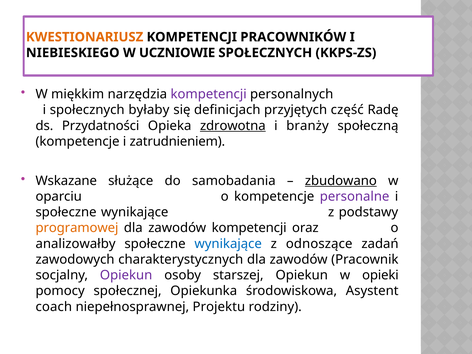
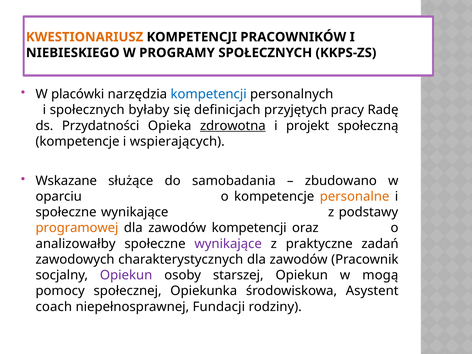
UCZNIOWIE: UCZNIOWIE -> PROGRAMY
miękkim: miękkim -> placówki
kompetencji at (209, 94) colour: purple -> blue
część: część -> pracy
branży: branży -> projekt
zatrudnieniem: zatrudnieniem -> wspierających
zbudowano underline: present -> none
personalne colour: purple -> orange
wynikające at (228, 244) colour: blue -> purple
odnoszące: odnoszące -> praktyczne
opieki: opieki -> mogą
Projektu: Projektu -> Fundacji
